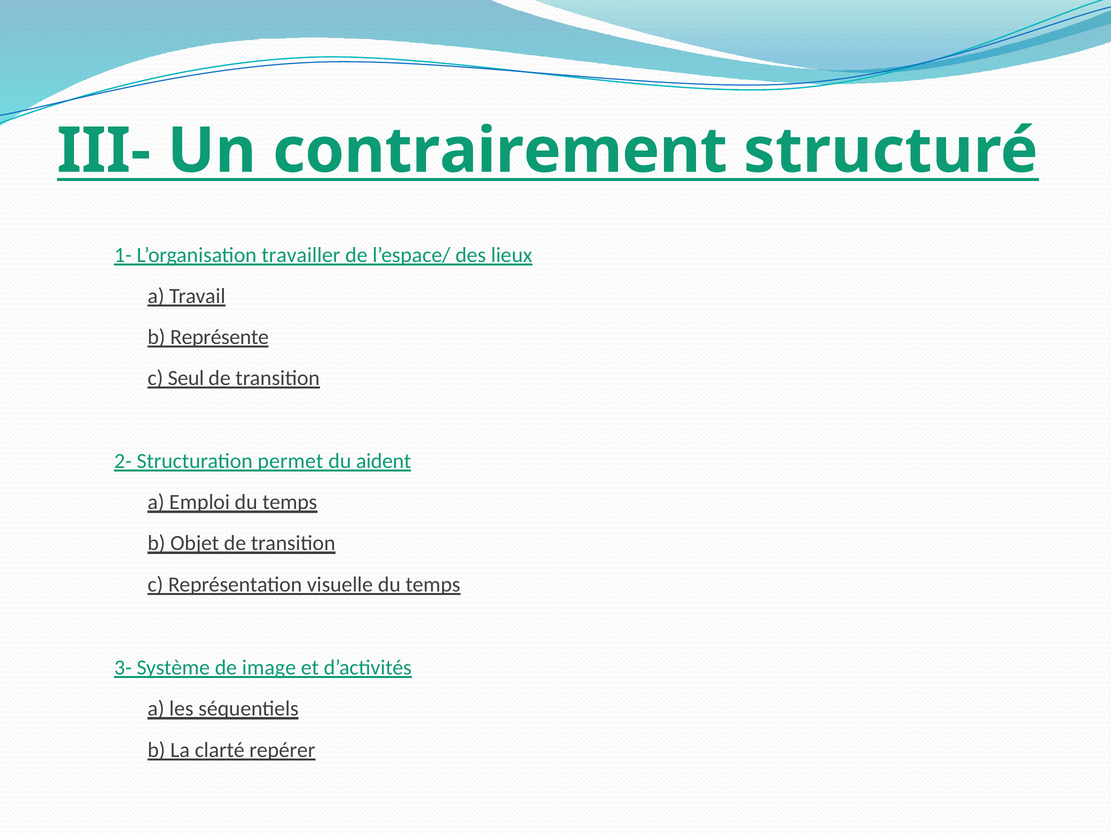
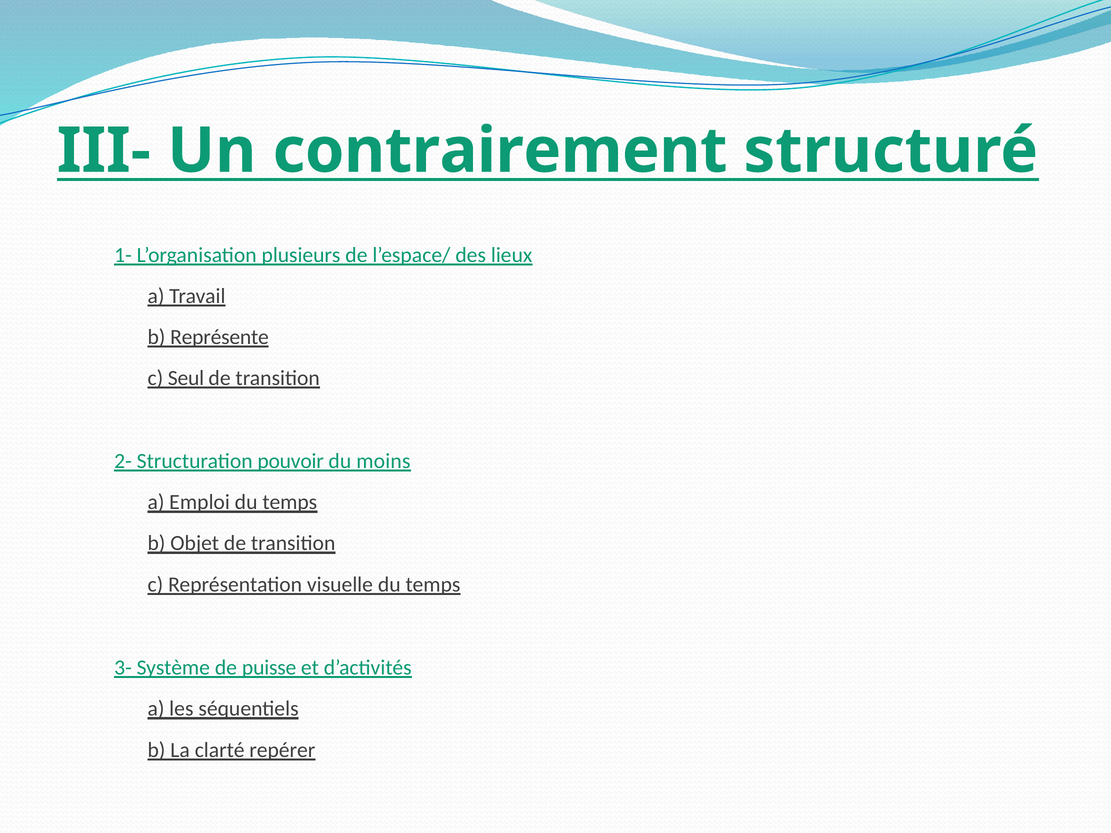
travailler: travailler -> plusieurs
permet: permet -> pouvoir
aident: aident -> moins
image: image -> puisse
